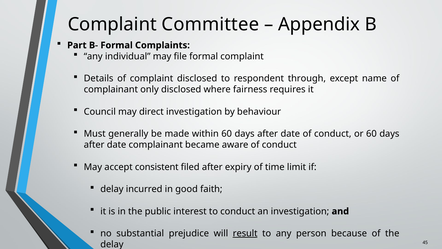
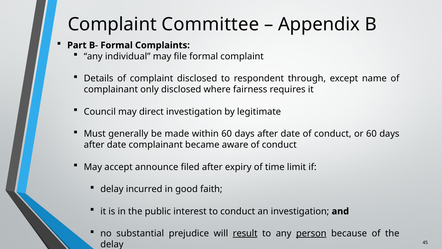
behaviour: behaviour -> legitimate
consistent: consistent -> announce
person underline: none -> present
